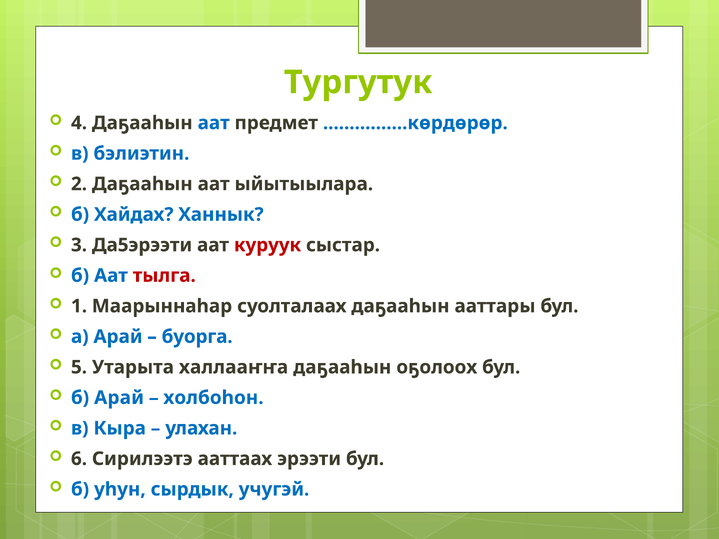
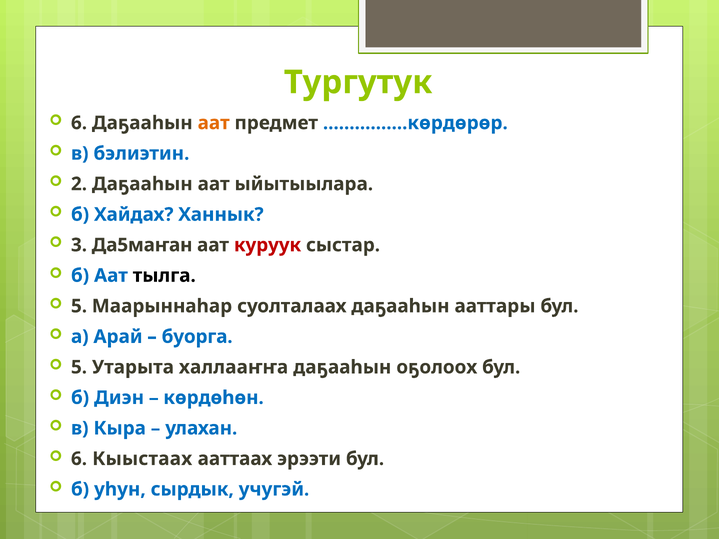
4 at (79, 123): 4 -> 6
аат at (214, 123) colour: blue -> orange
Да5эрээти: Да5эрээти -> Да5маҥан
тылга colour: red -> black
1 at (79, 306): 1 -> 5
б Арай: Арай -> Диэн
холбоһон: холбоһон -> көрдөһөн
Сирилээтэ: Сирилээтэ -> Кыыстаах
